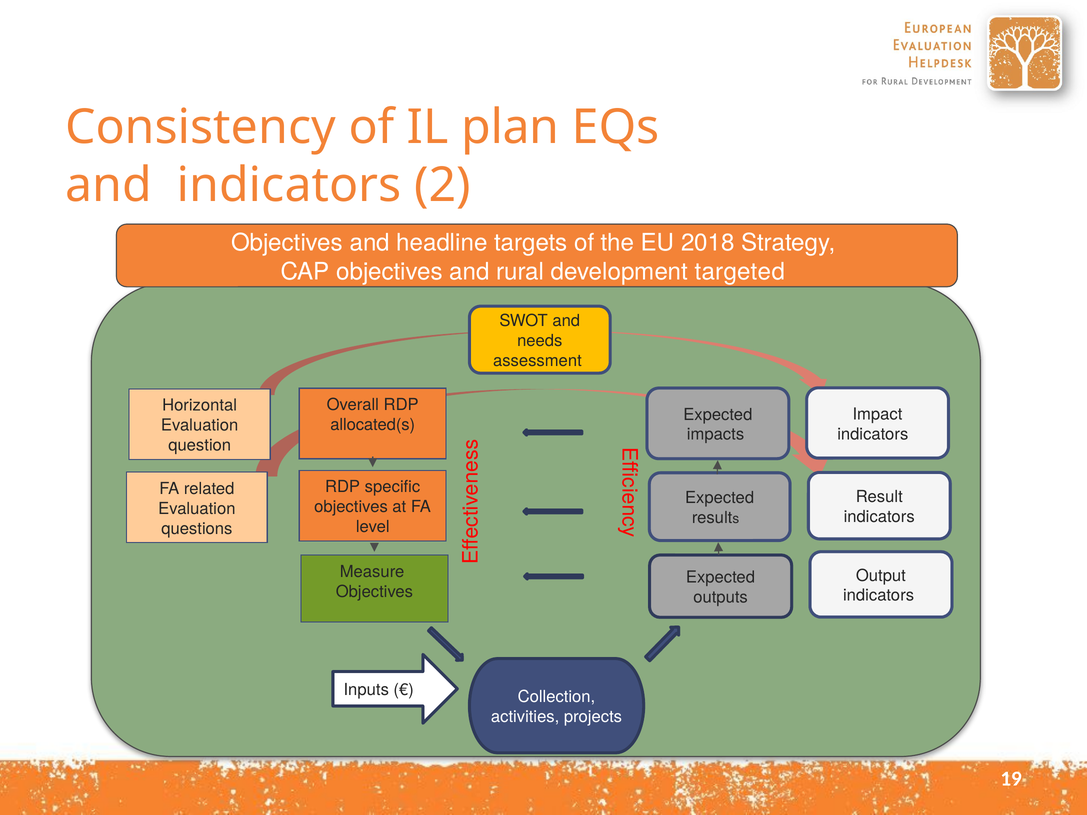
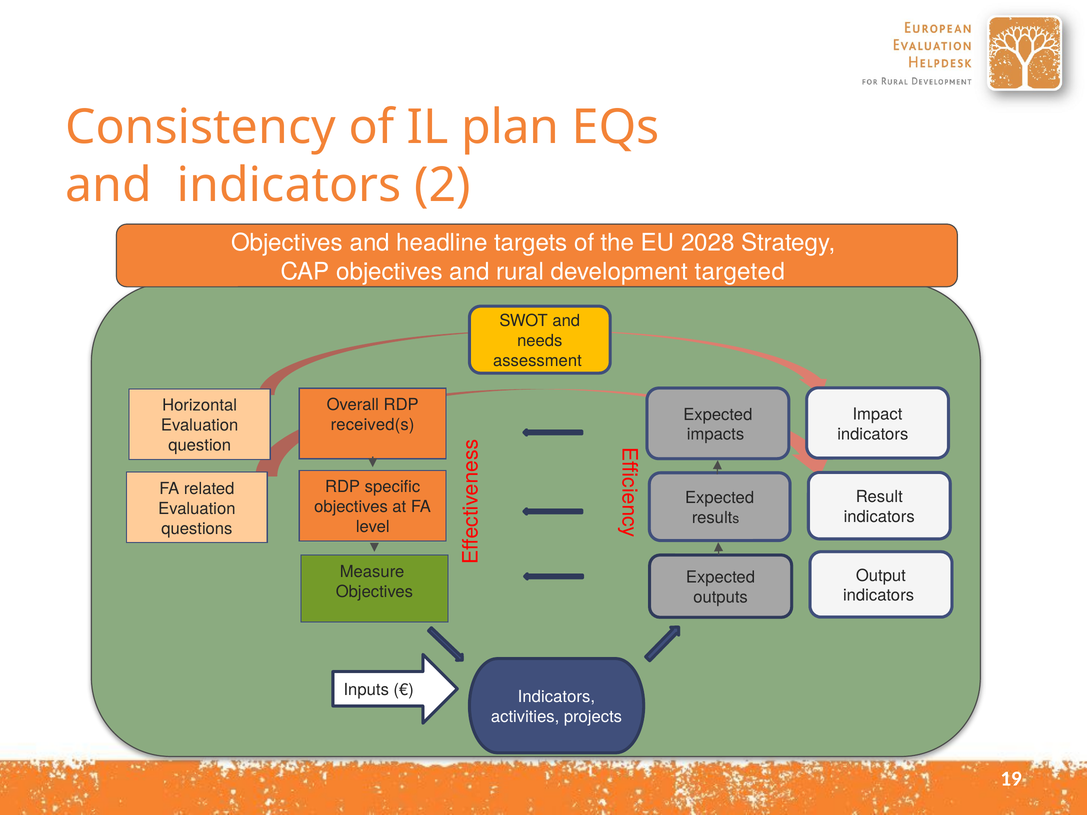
2018: 2018 -> 2028
allocated(s: allocated(s -> received(s
Collection at (556, 697): Collection -> Indicators
